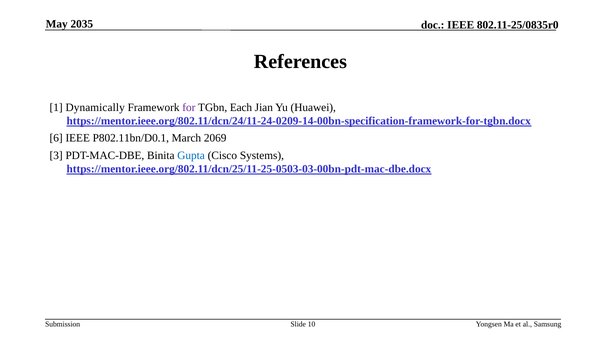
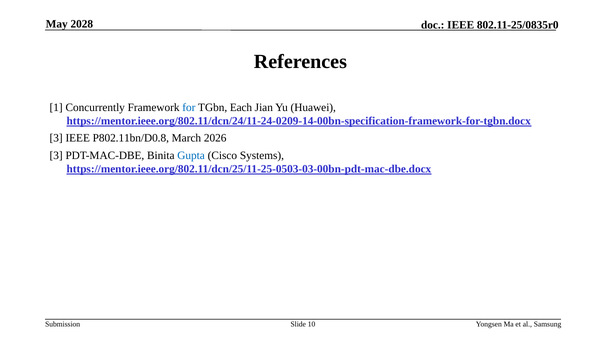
2035: 2035 -> 2028
Dynamically: Dynamically -> Concurrently
for colour: purple -> blue
6 at (56, 138): 6 -> 3
P802.11bn/D0.1: P802.11bn/D0.1 -> P802.11bn/D0.8
2069: 2069 -> 2026
